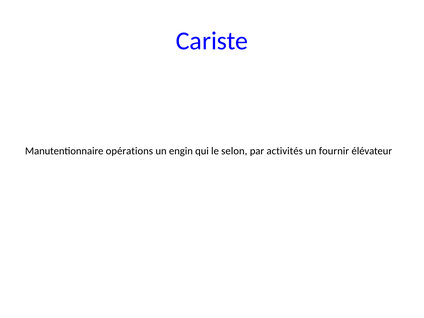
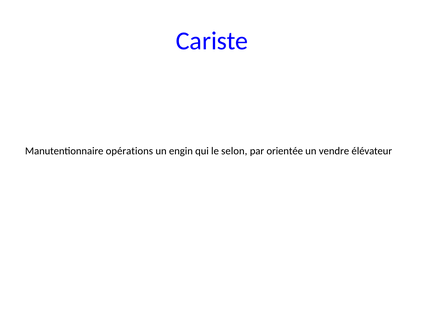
activités: activités -> orientée
fournir: fournir -> vendre
